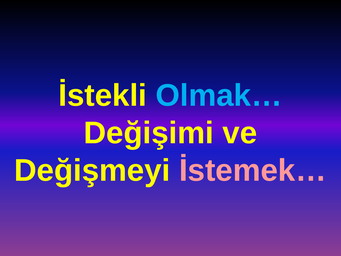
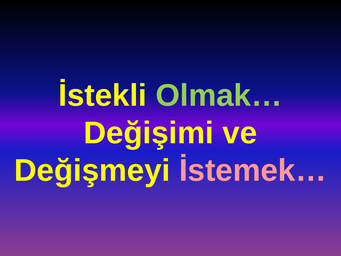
Olmak… colour: light blue -> light green
